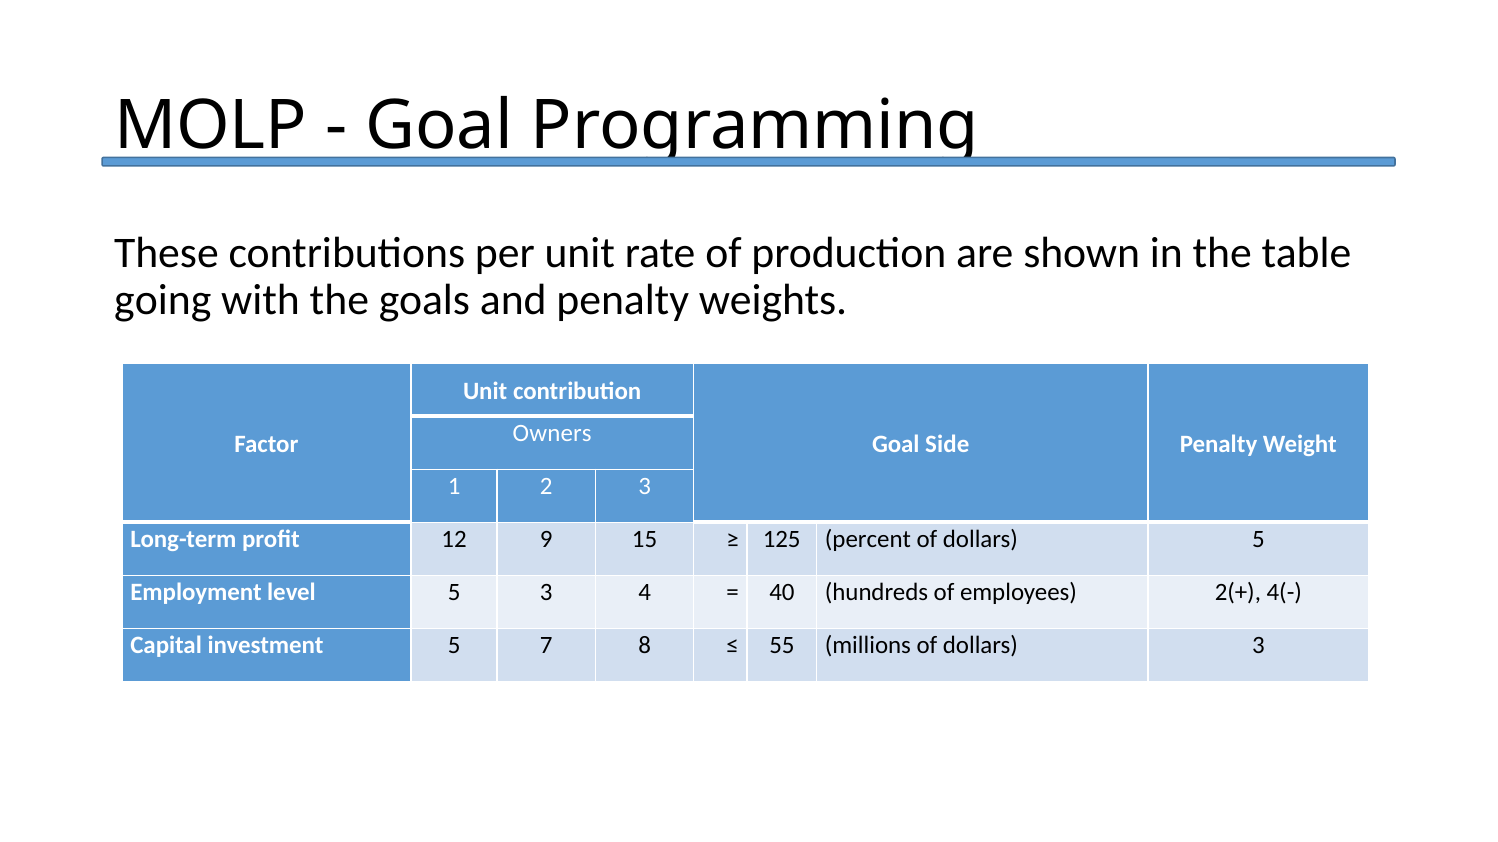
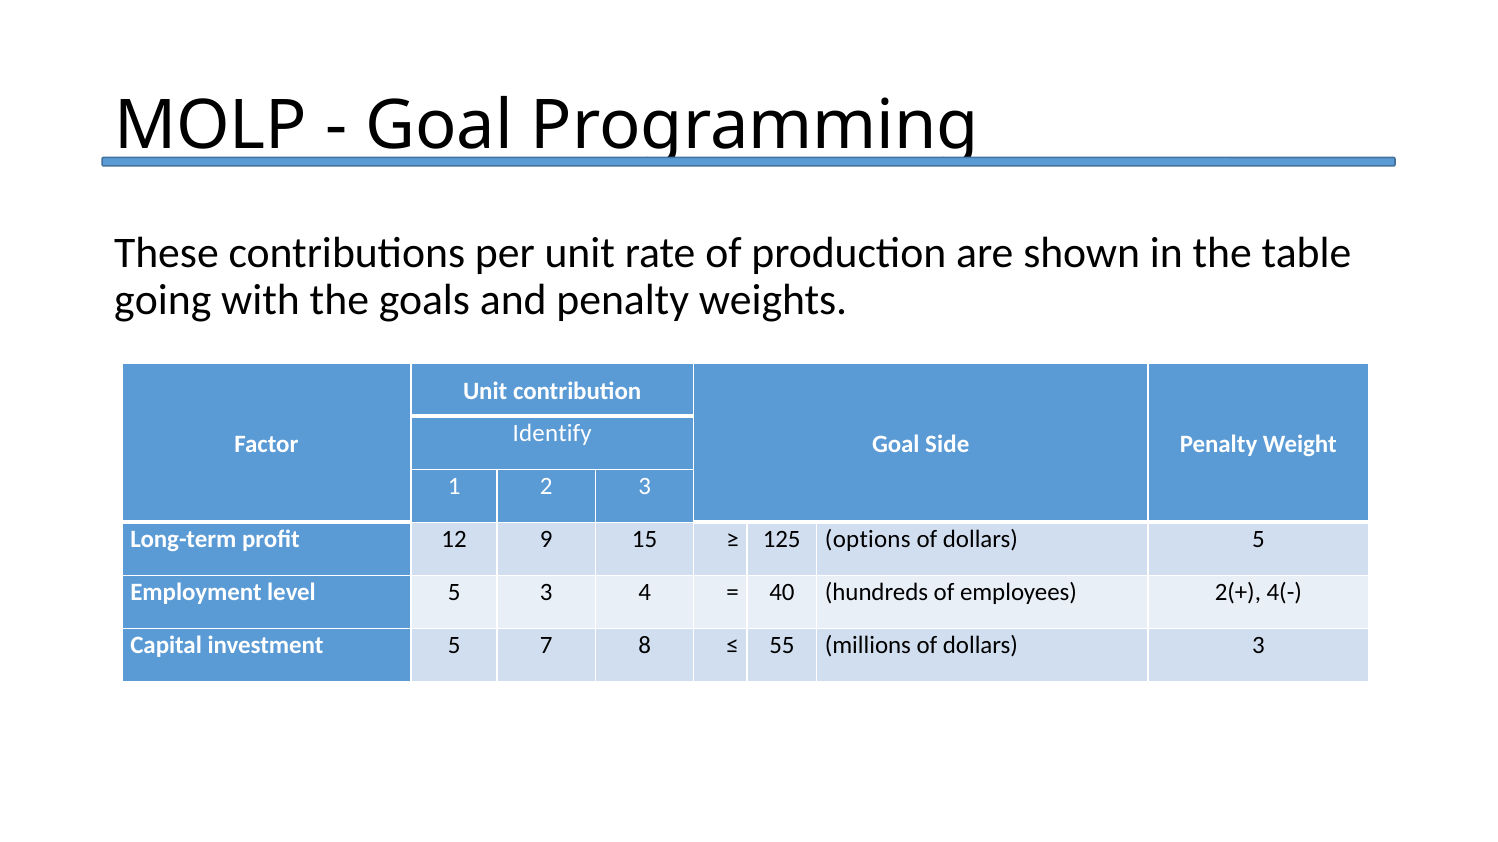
Owners: Owners -> Identify
percent: percent -> options
